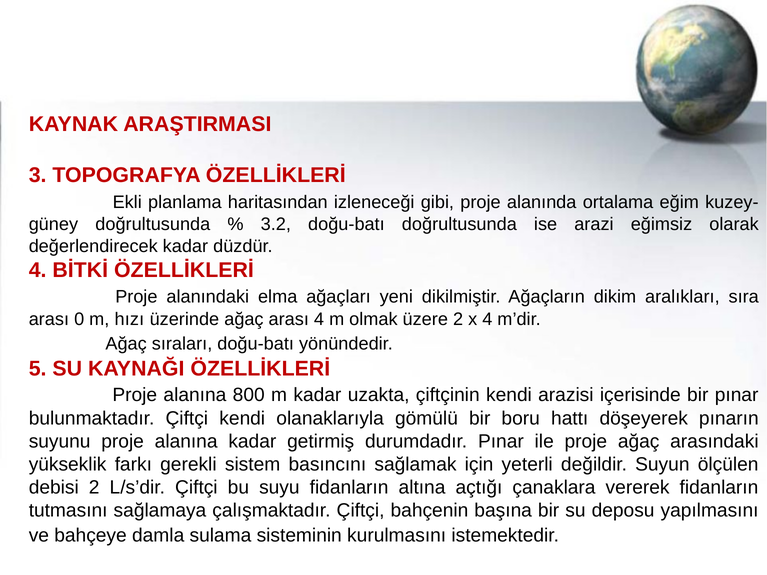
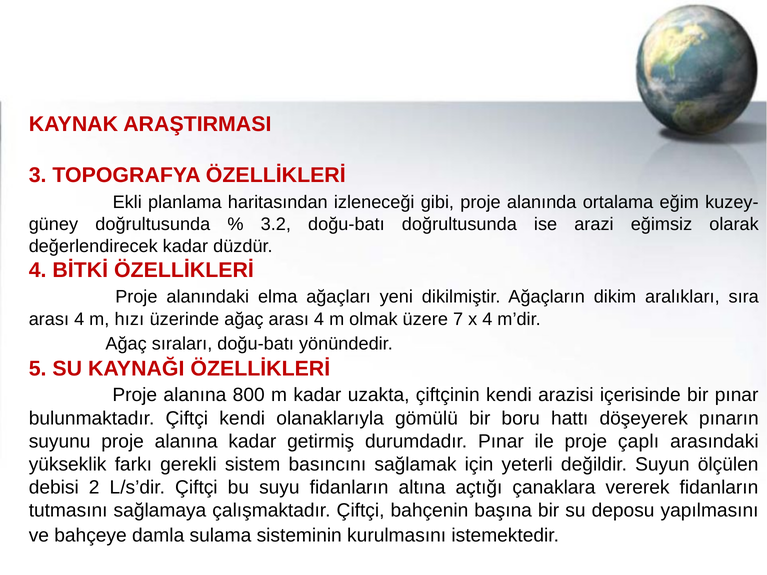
0 at (79, 319): 0 -> 4
üzere 2: 2 -> 7
proje ağaç: ağaç -> çaplı
